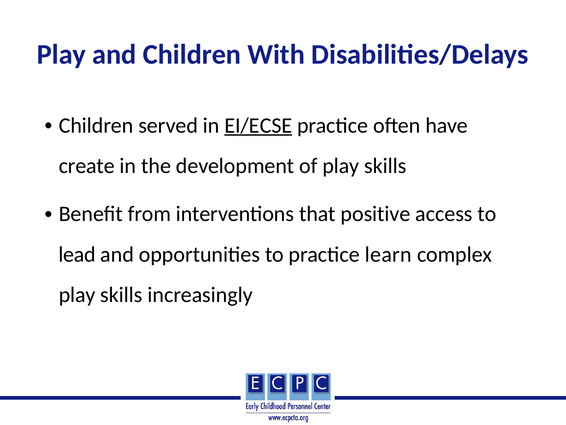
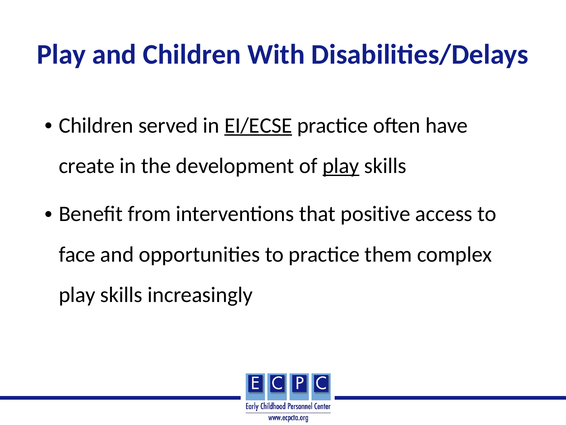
play at (341, 166) underline: none -> present
lead: lead -> face
learn: learn -> them
